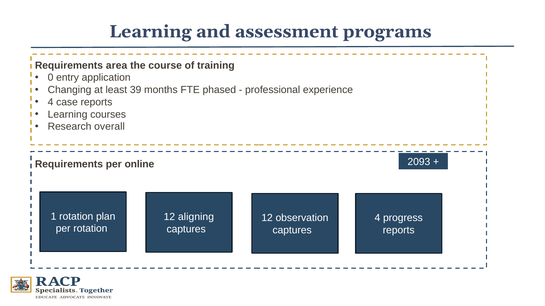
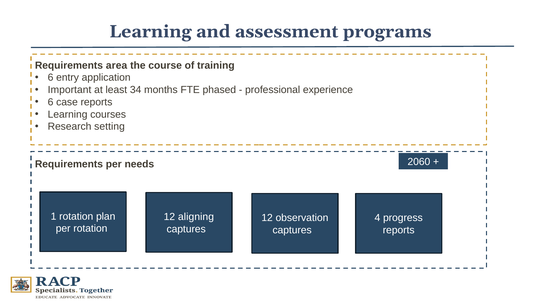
0 at (51, 78): 0 -> 6
Changing: Changing -> Important
39: 39 -> 34
4 at (51, 102): 4 -> 6
overall: overall -> setting
2093: 2093 -> 2060
online: online -> needs
